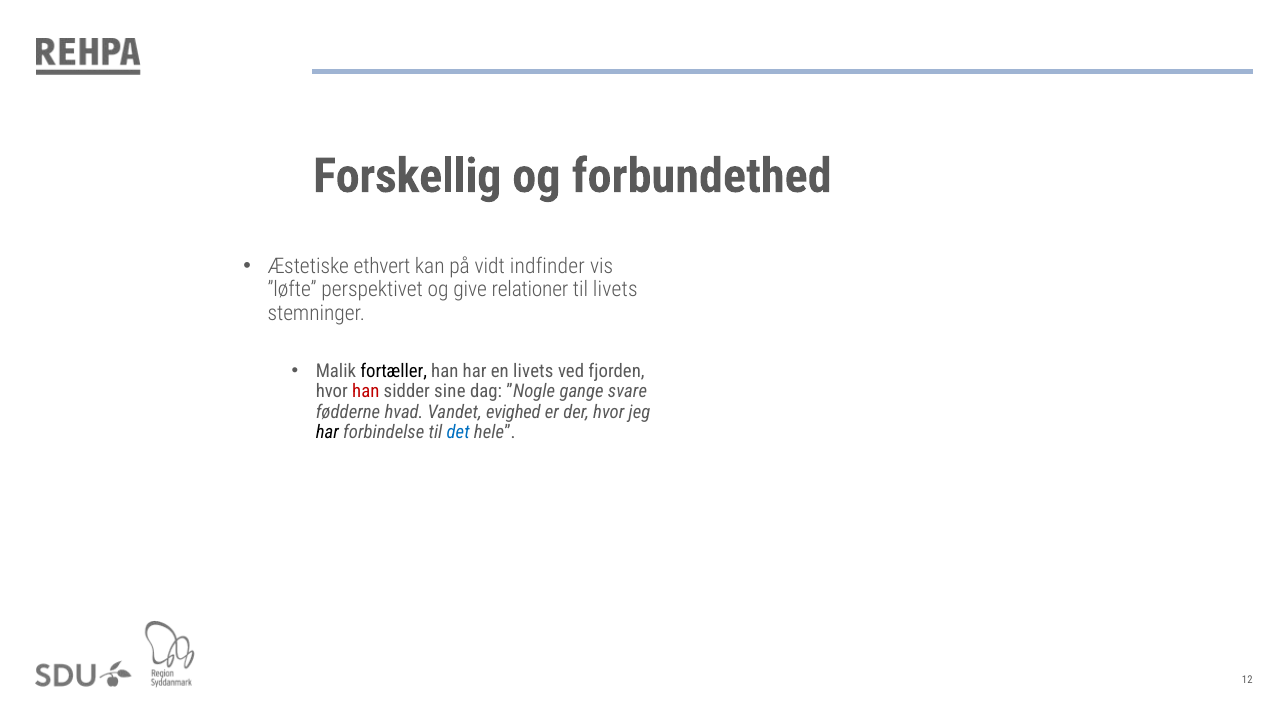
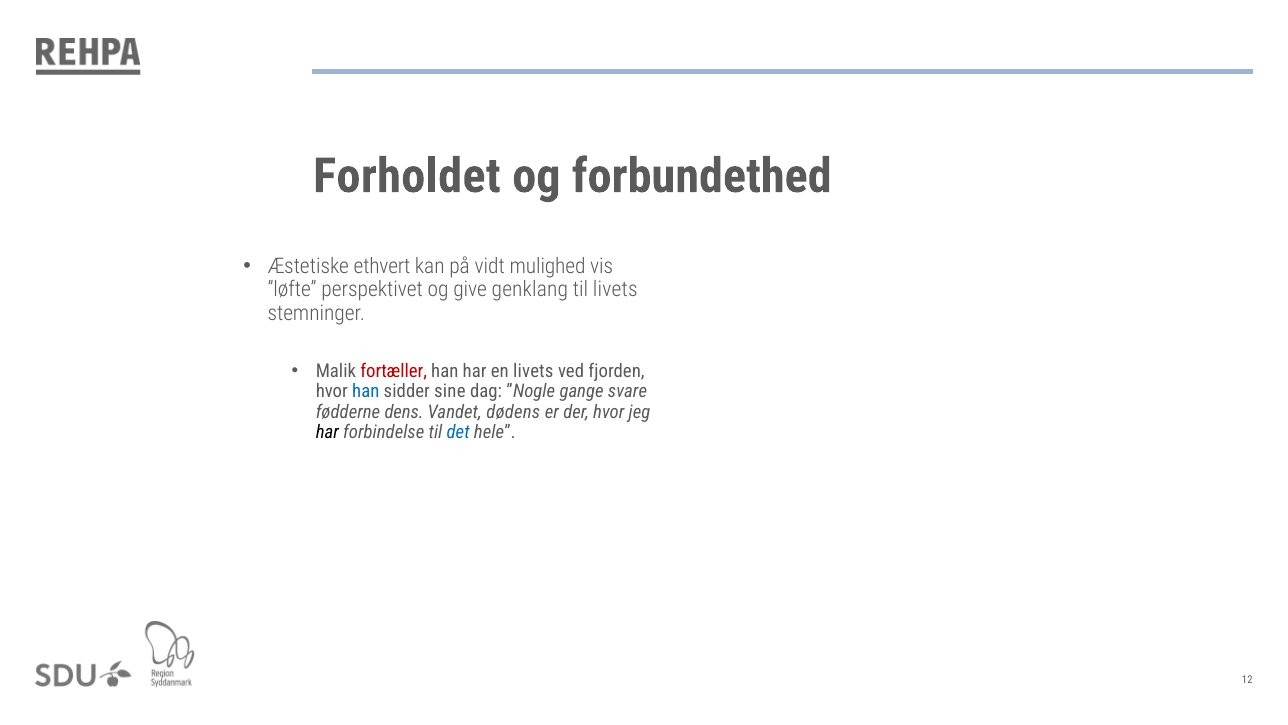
Forskellig: Forskellig -> Forholdet
indfinder: indfinder -> mulighed
relationer: relationer -> genklang
fortæller colour: black -> red
han at (366, 391) colour: red -> blue
hvad: hvad -> dens
evighed: evighed -> dødens
